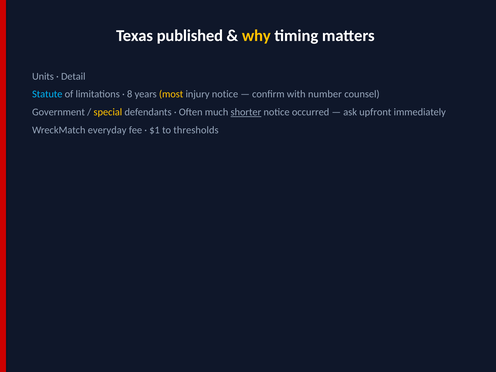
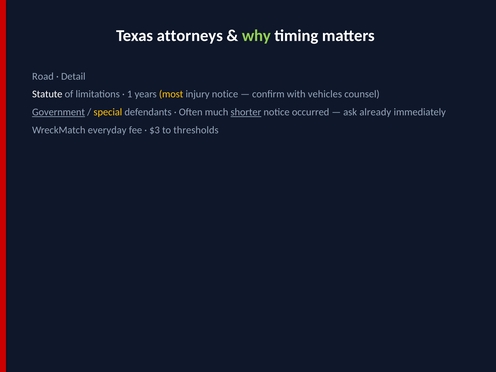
published: published -> attorneys
why colour: yellow -> light green
Units: Units -> Road
Statute colour: light blue -> white
8: 8 -> 1
number: number -> vehicles
Government underline: none -> present
upfront: upfront -> already
$1: $1 -> $3
